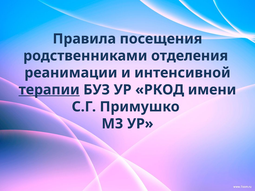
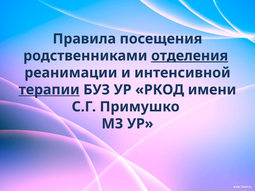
отделения underline: none -> present
